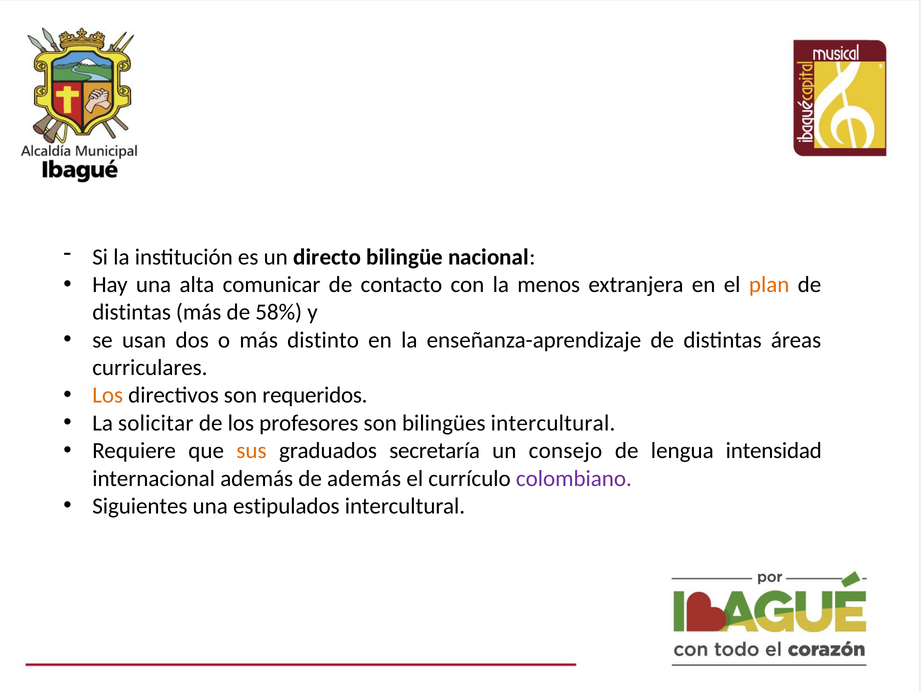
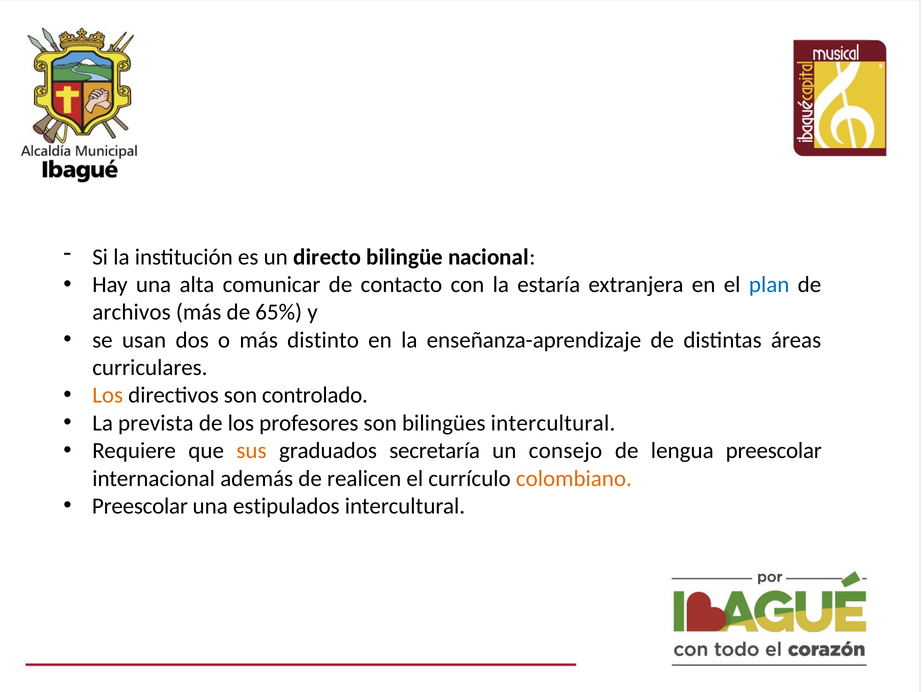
menos: menos -> estaría
plan colour: orange -> blue
distintas at (132, 312): distintas -> archivos
58%: 58% -> 65%
requeridos: requeridos -> controlado
solicitar: solicitar -> prevista
lengua intensidad: intensidad -> preescolar
de además: además -> realicen
colombiano colour: purple -> orange
Siguientes at (140, 506): Siguientes -> Preescolar
